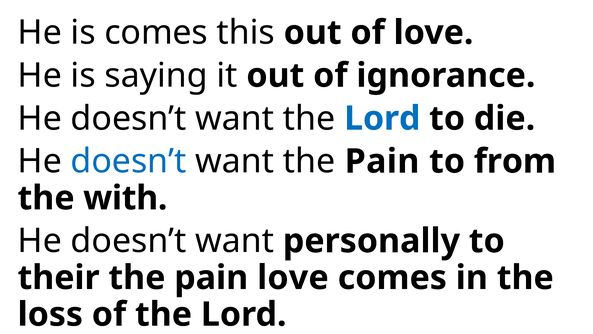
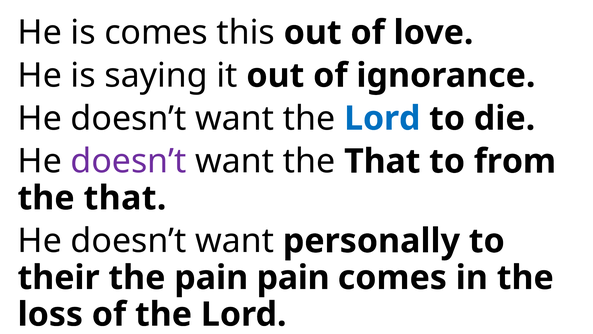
doesn’t at (129, 161) colour: blue -> purple
want the Pain: Pain -> That
with at (125, 198): with -> that
pain love: love -> pain
